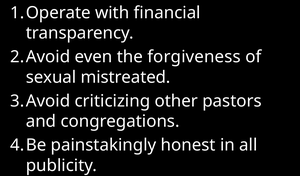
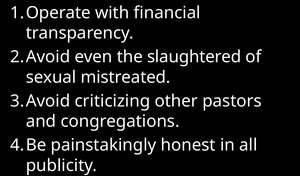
forgiveness: forgiveness -> slaughtered
